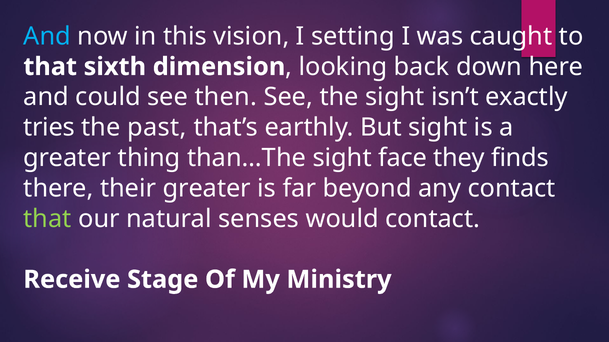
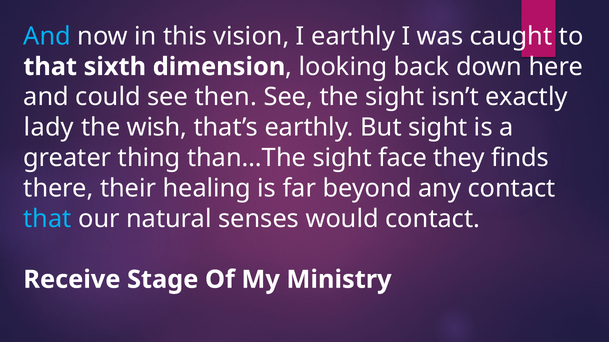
I setting: setting -> earthly
tries: tries -> lady
past: past -> wish
their greater: greater -> healing
that at (47, 219) colour: light green -> light blue
